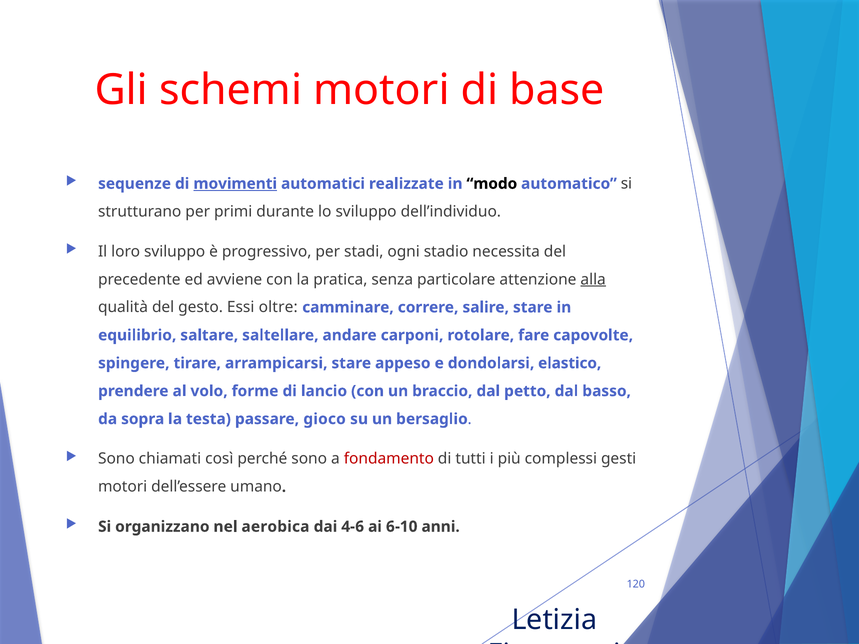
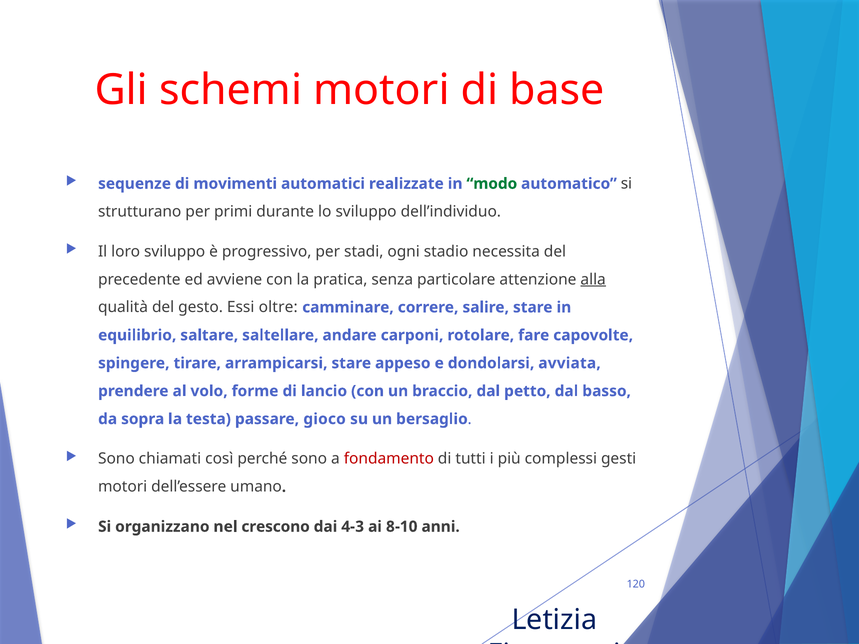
movimenti underline: present -> none
modo colour: black -> green
elastico: elastico -> avviata
aerobica: aerobica -> crescono
4-6: 4-6 -> 4-3
6-10: 6-10 -> 8-10
